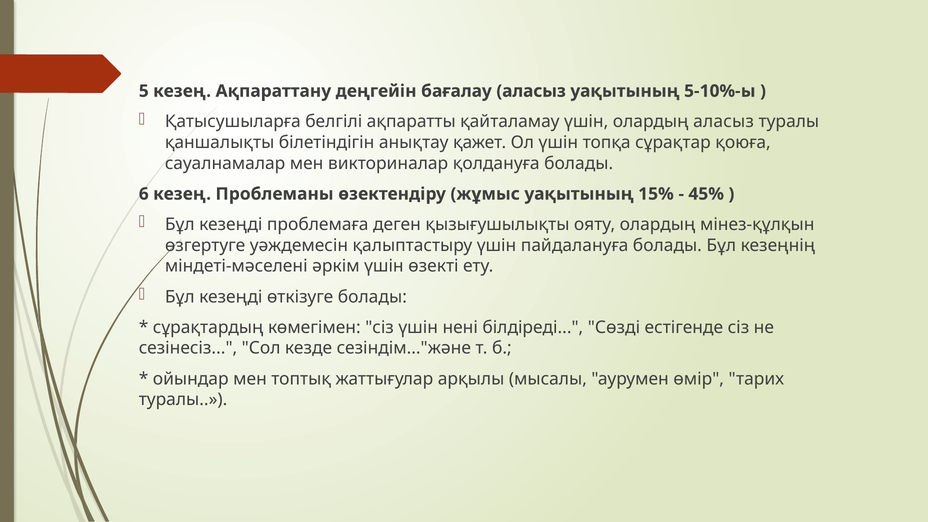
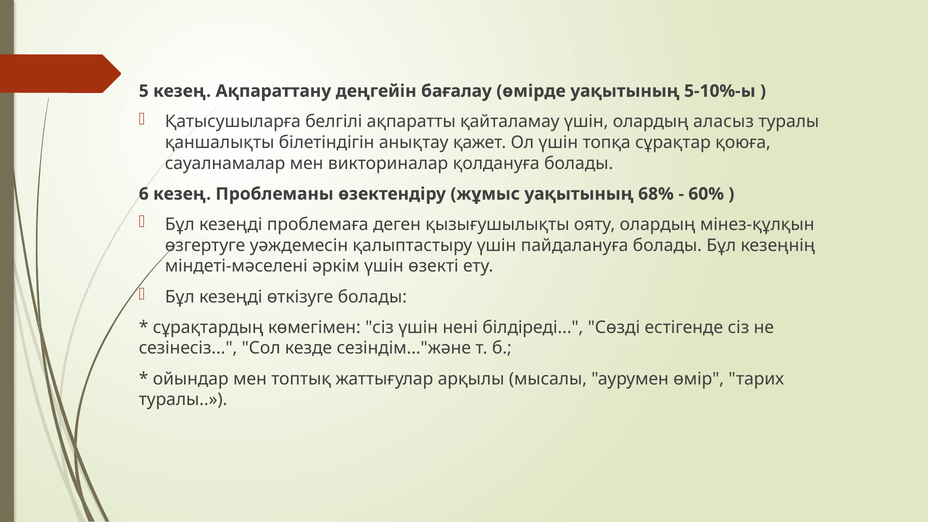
бағалау аласыз: аласыз -> өмірде
15%: 15% -> 68%
45%: 45% -> 60%
